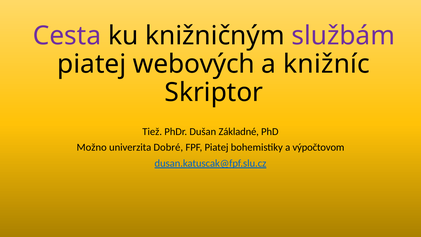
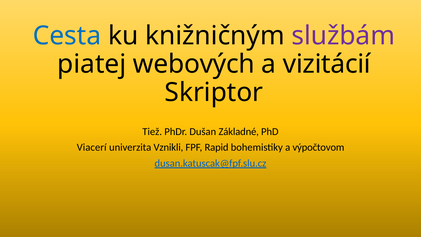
Cesta colour: purple -> blue
knižníc: knižníc -> vizitácií
Možno: Možno -> Viacerí
Dobré: Dobré -> Vznikli
FPF Piatej: Piatej -> Rapid
